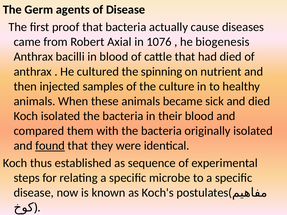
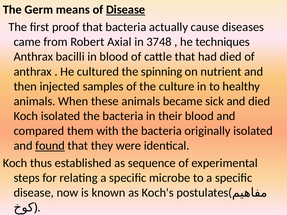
agents: agents -> means
Disease at (126, 10) underline: none -> present
1076: 1076 -> 3748
biogenesis: biogenesis -> techniques
